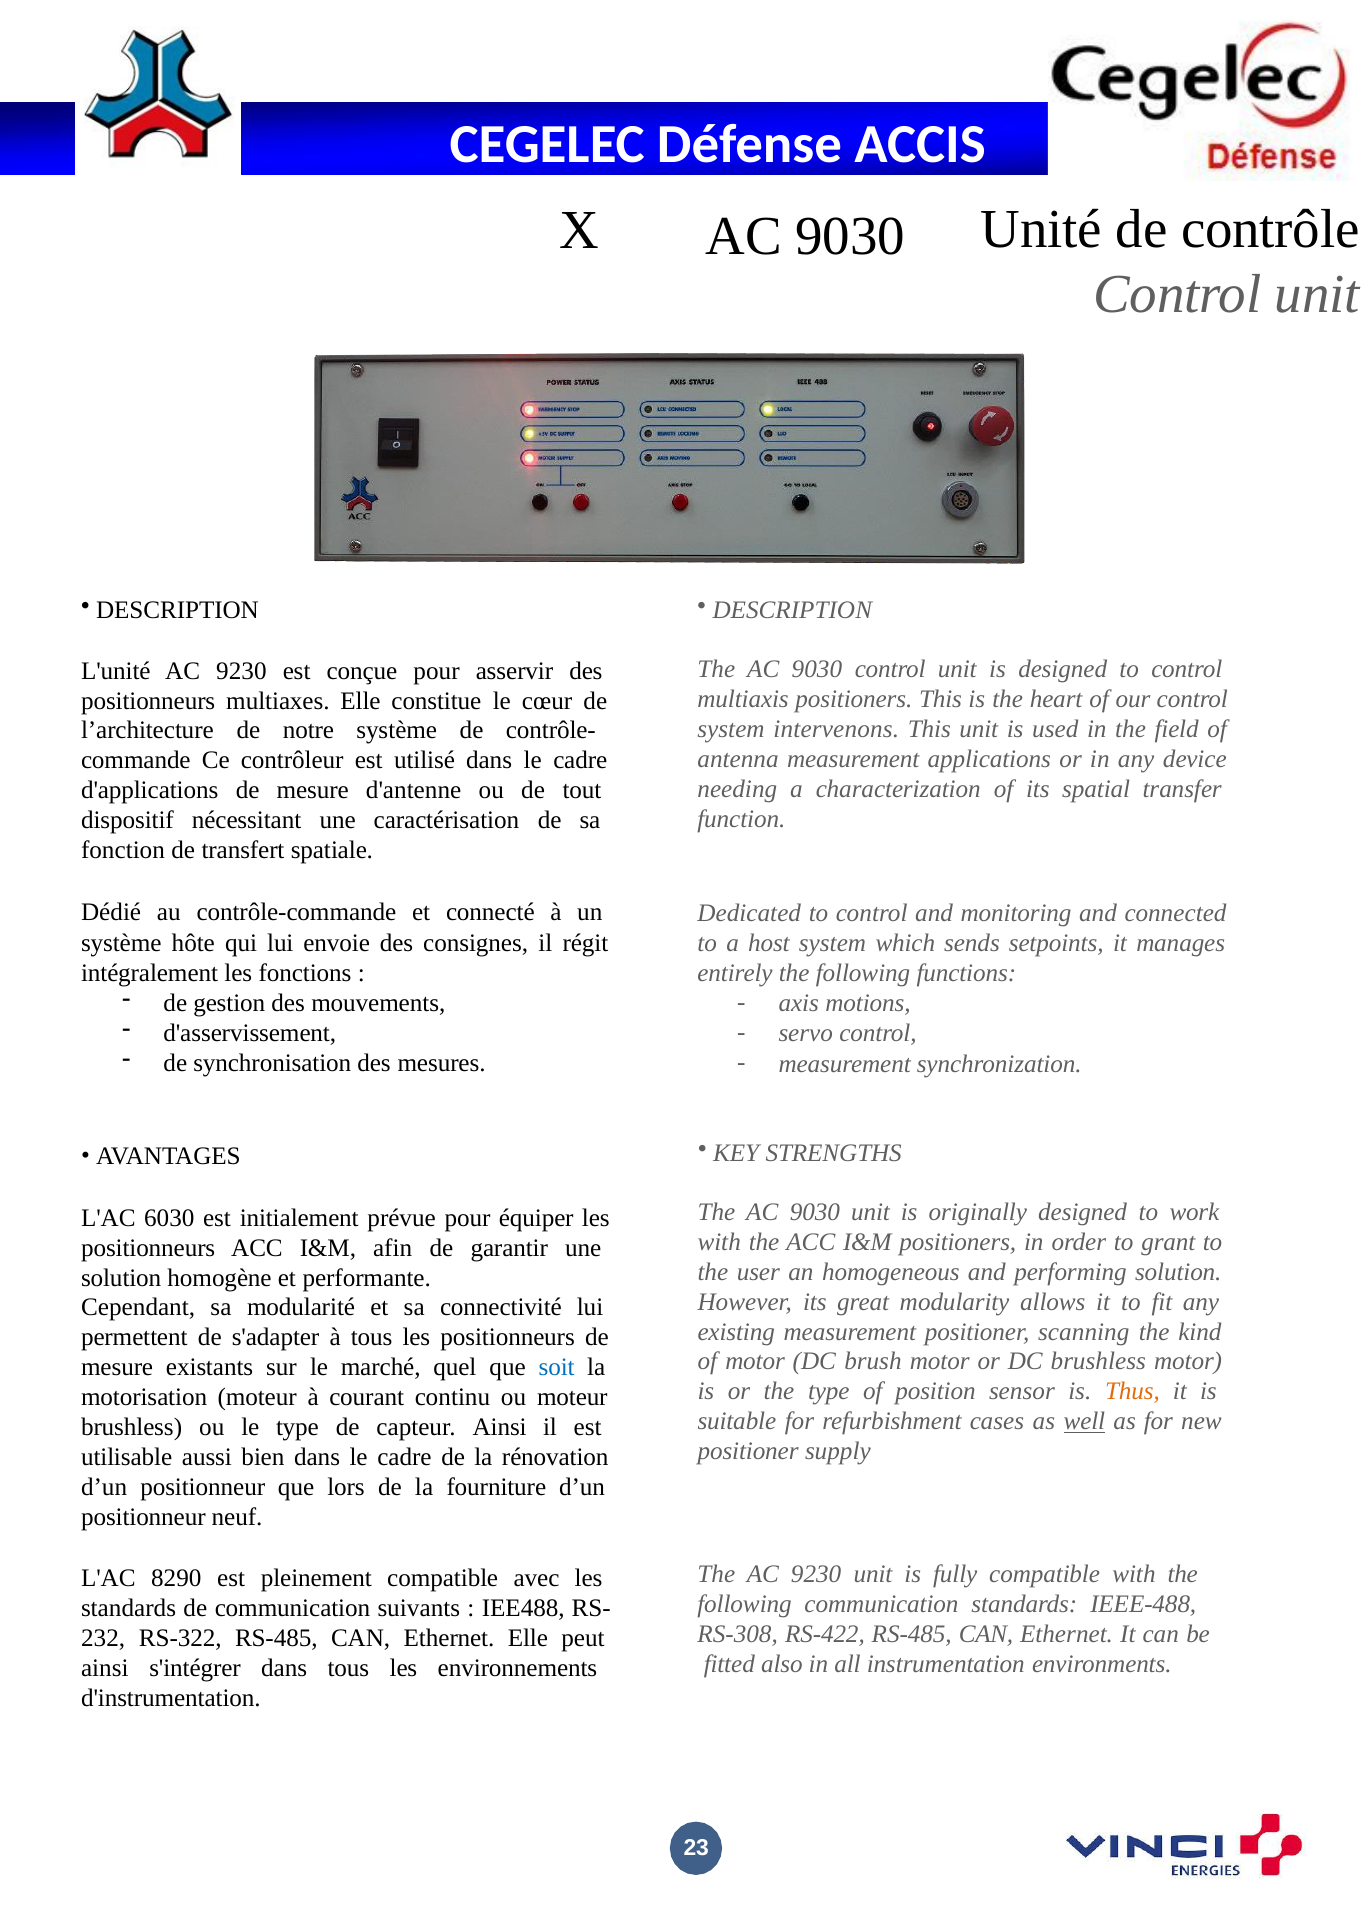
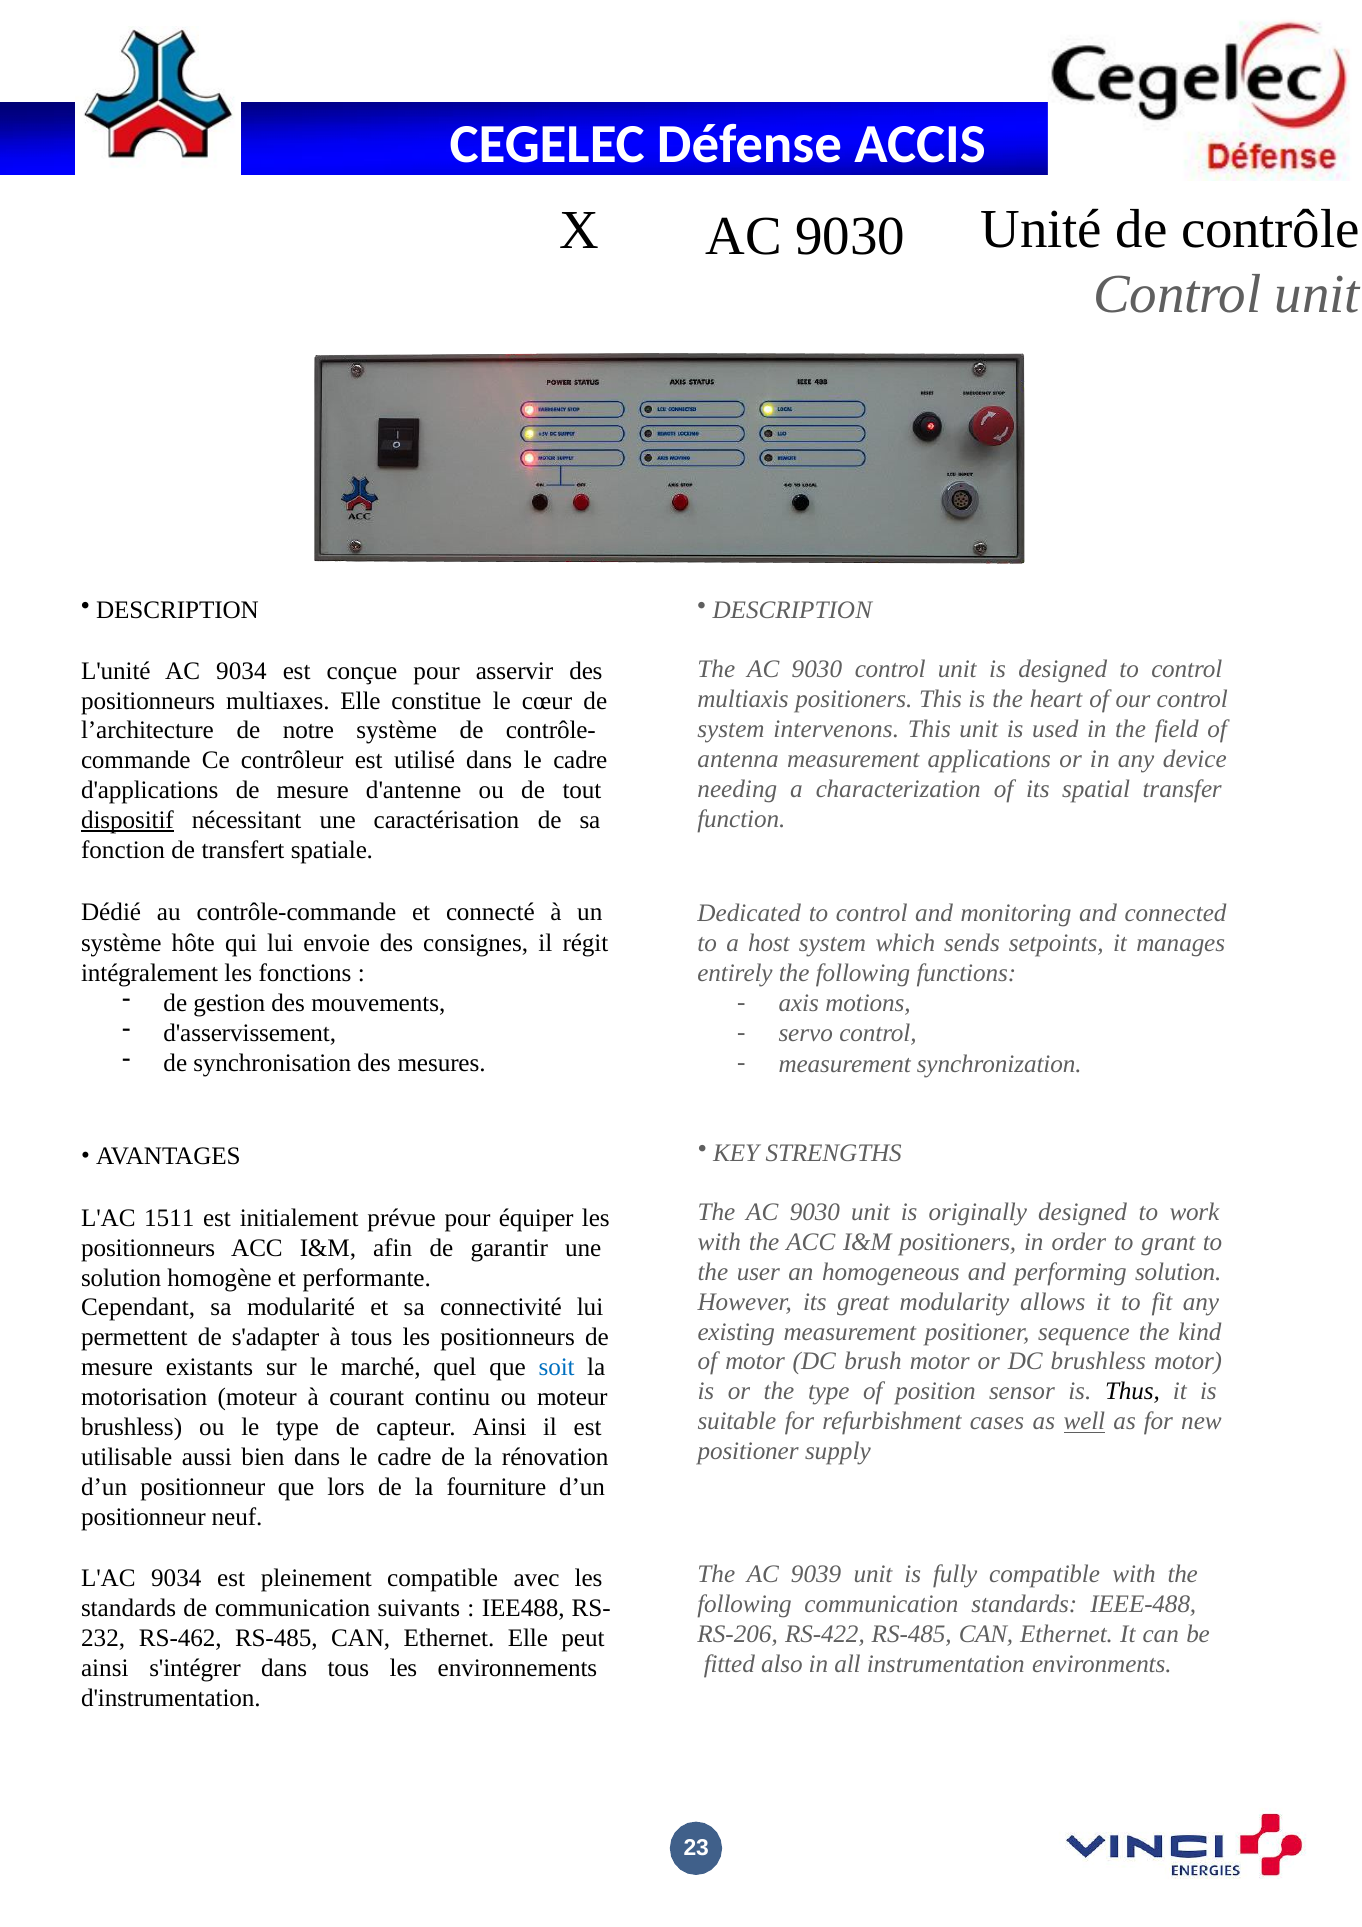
L'unité AC 9230: 9230 -> 9034
dispositif underline: none -> present
6030: 6030 -> 1511
scanning: scanning -> sequence
Thus colour: orange -> black
The AC 9230: 9230 -> 9039
L'AC 8290: 8290 -> 9034
RS-308: RS-308 -> RS-206
RS-322: RS-322 -> RS-462
